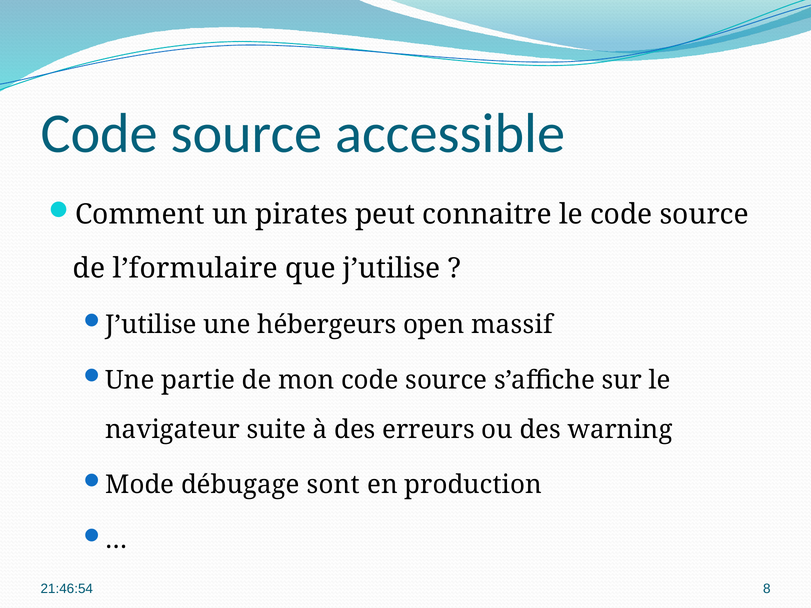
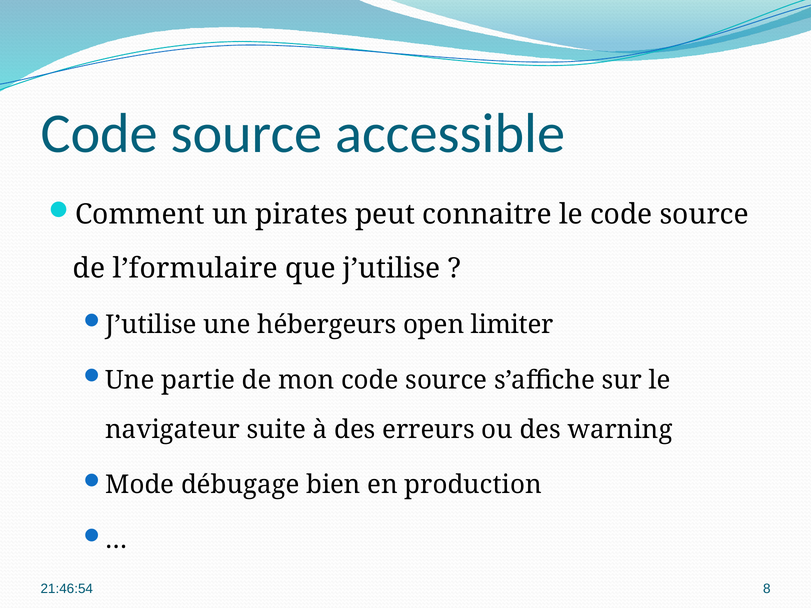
massif: massif -> limiter
sont: sont -> bien
